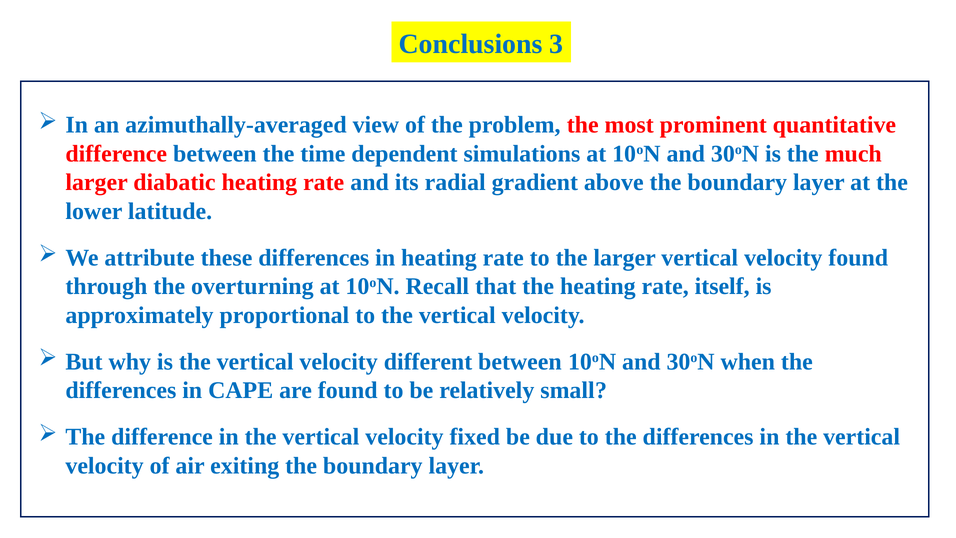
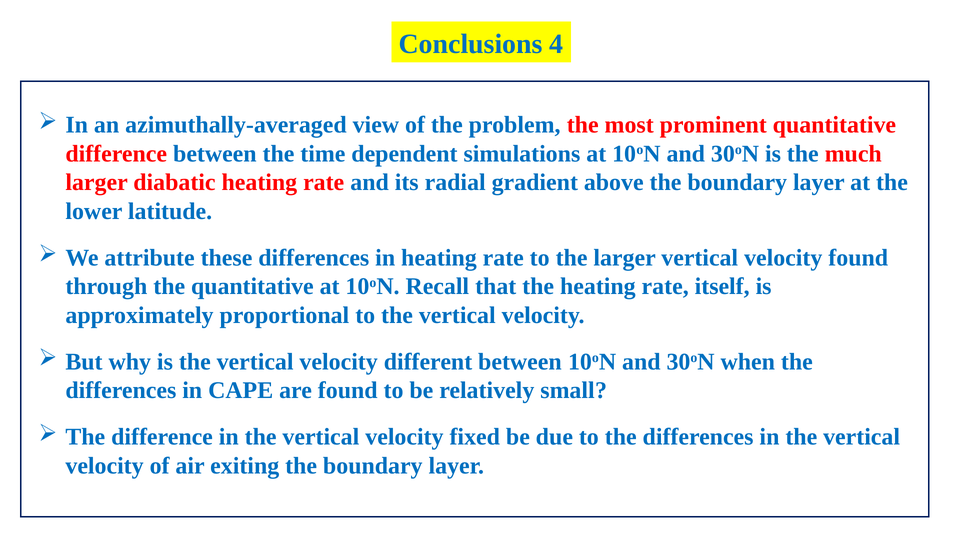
3: 3 -> 4
the overturning: overturning -> quantitative
